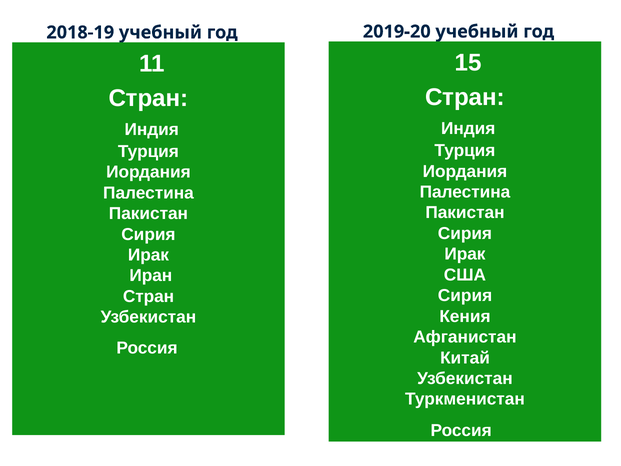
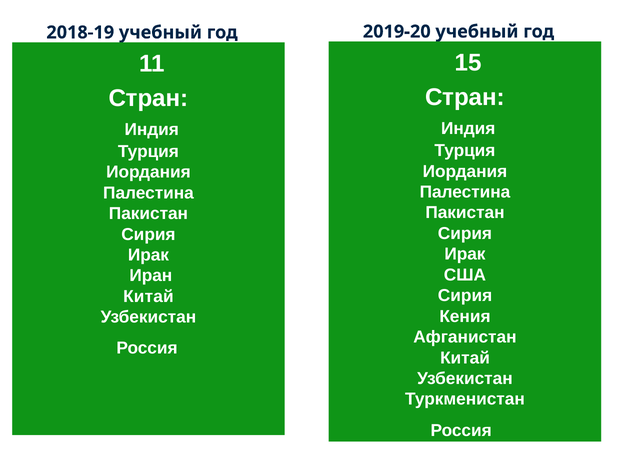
Стран at (149, 296): Стран -> Китай
